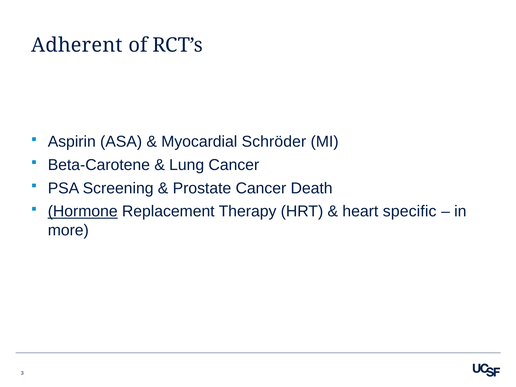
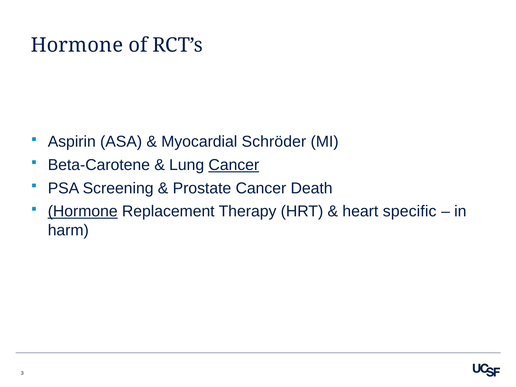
Adherent at (77, 45): Adherent -> Hormone
Cancer at (234, 165) underline: none -> present
more: more -> harm
